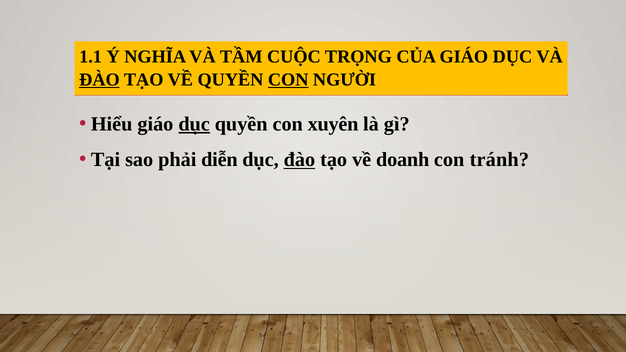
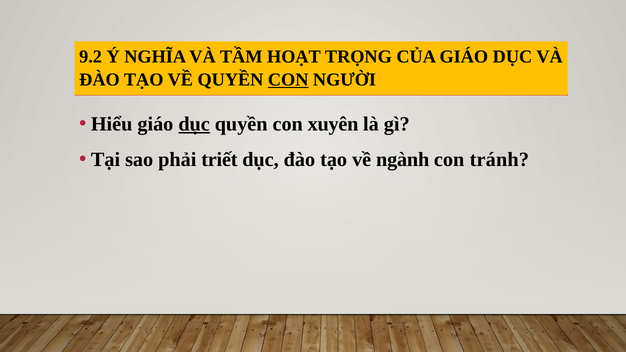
1.1: 1.1 -> 9.2
CUỘC: CUỘC -> HOẠT
ĐÀO at (99, 80) underline: present -> none
diễn: diễn -> triết
đào at (299, 160) underline: present -> none
doanh: doanh -> ngành
